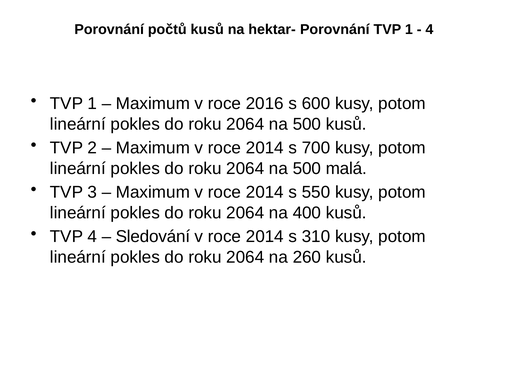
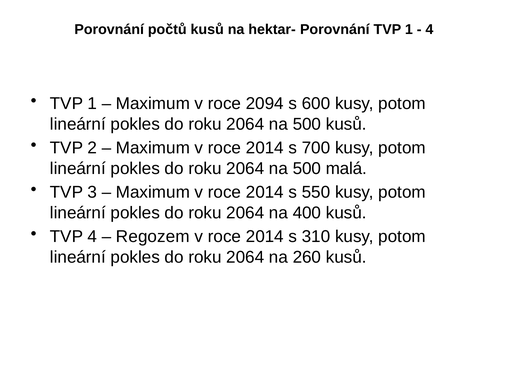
2016: 2016 -> 2094
Sledování: Sledování -> Regozem
